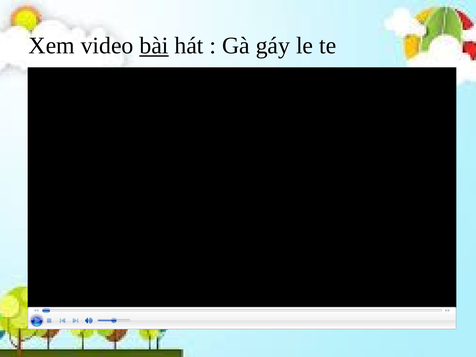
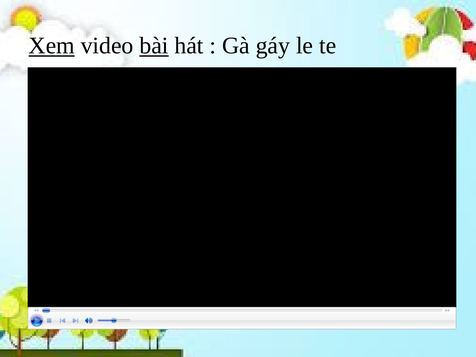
Xem underline: none -> present
